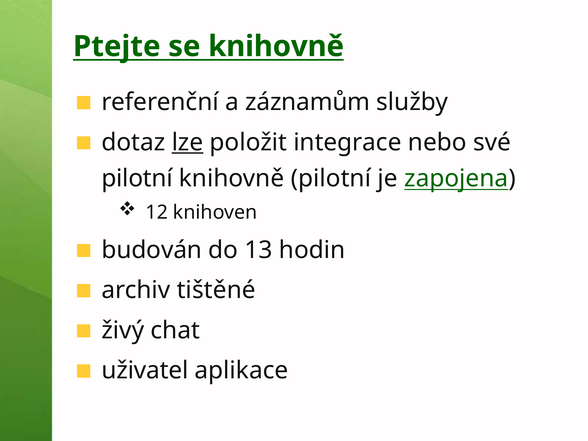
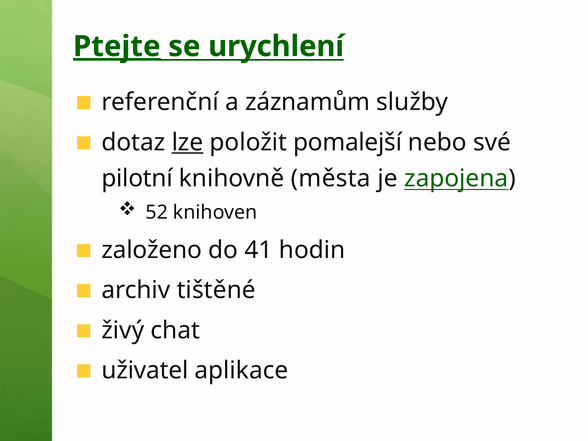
Ptejte underline: none -> present
se knihovně: knihovně -> urychlení
integrace: integrace -> pomalejší
knihovně pilotní: pilotní -> města
12: 12 -> 52
budován: budován -> založeno
13: 13 -> 41
